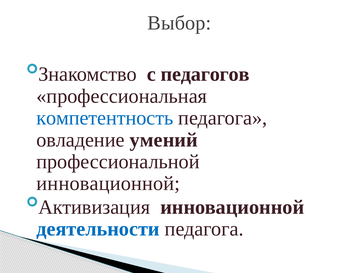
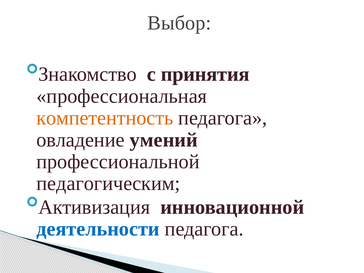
педагогов: педагогов -> принятия
компетентность colour: blue -> orange
инновационной at (108, 184): инновационной -> педагогическим
